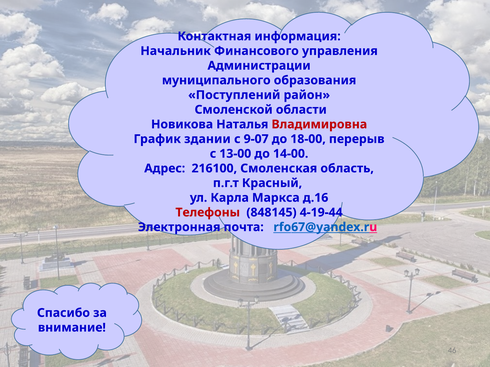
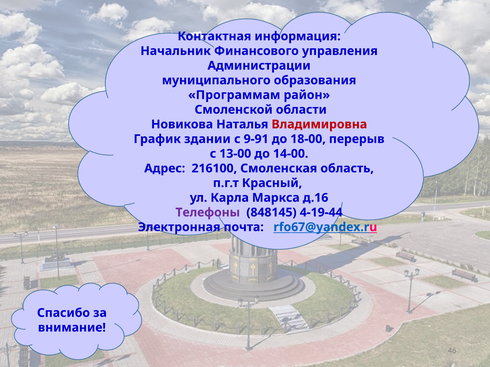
Поступлений: Поступлений -> Программам
9-07: 9-07 -> 9-91
Телефоны colour: red -> purple
